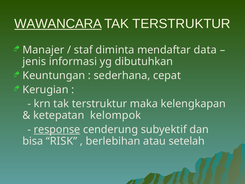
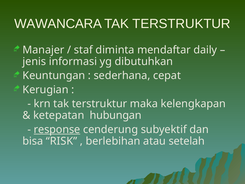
WAWANCARA underline: present -> none
data: data -> daily
kelompok: kelompok -> hubungan
